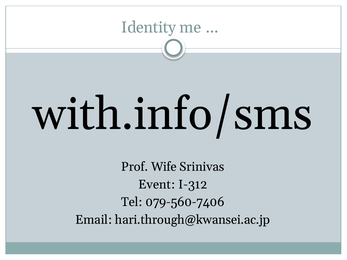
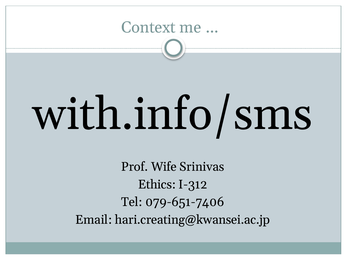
Identity: Identity -> Context
Event: Event -> Ethics
079-560-7406: 079-560-7406 -> 079-651-7406
hari.through@kwansei.ac.jp: hari.through@kwansei.ac.jp -> hari.creating@kwansei.ac.jp
